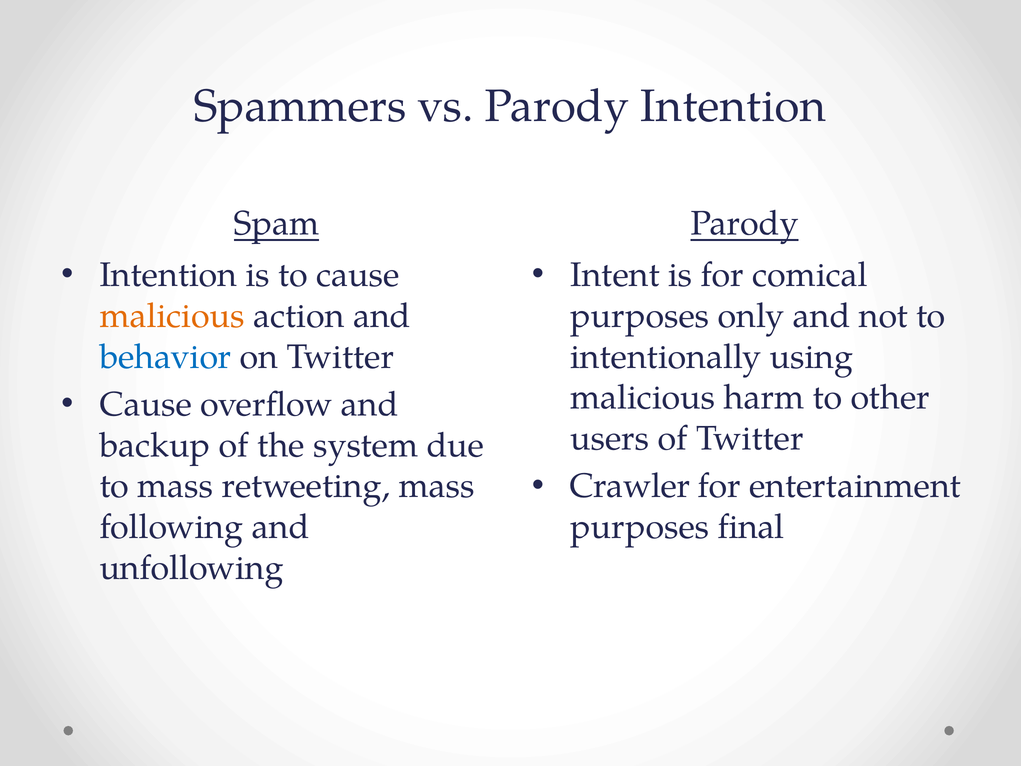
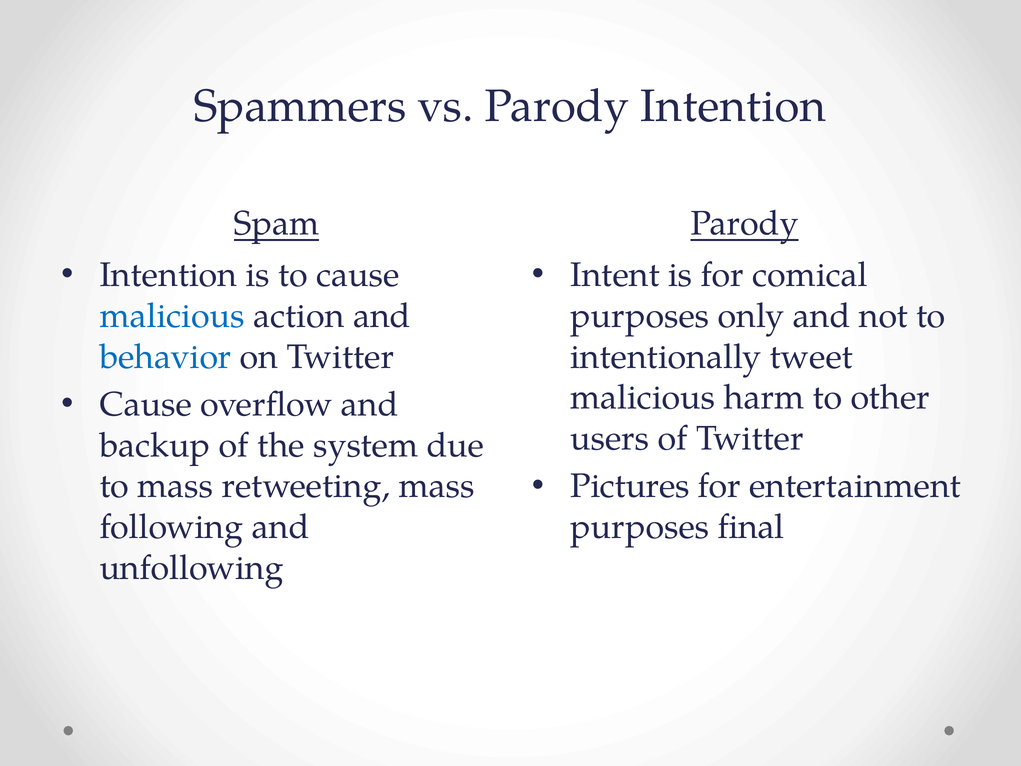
malicious at (172, 316) colour: orange -> blue
using: using -> tweet
Crawler: Crawler -> Pictures
